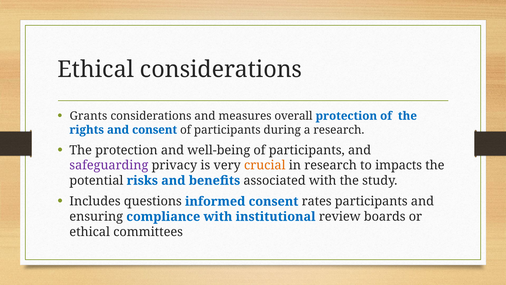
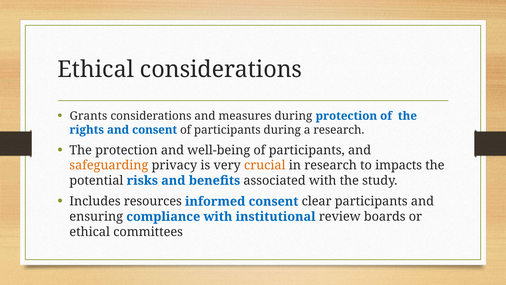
measures overall: overall -> during
safeguarding colour: purple -> orange
questions: questions -> resources
rates: rates -> clear
